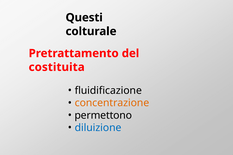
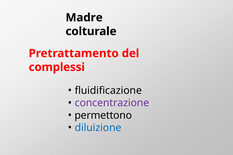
Questi: Questi -> Madre
costituita: costituita -> complessi
concentrazione colour: orange -> purple
